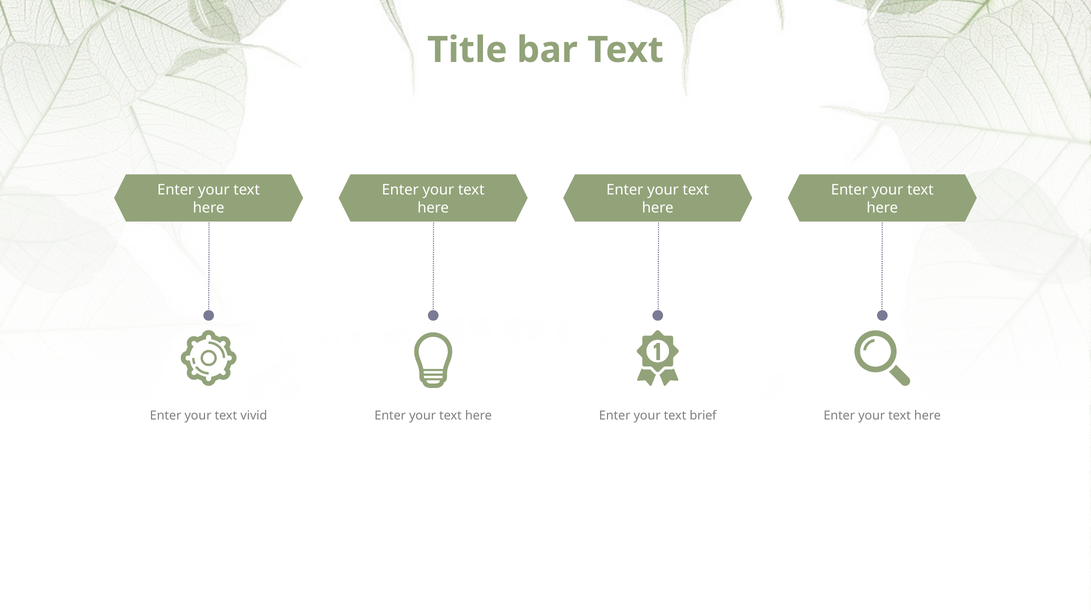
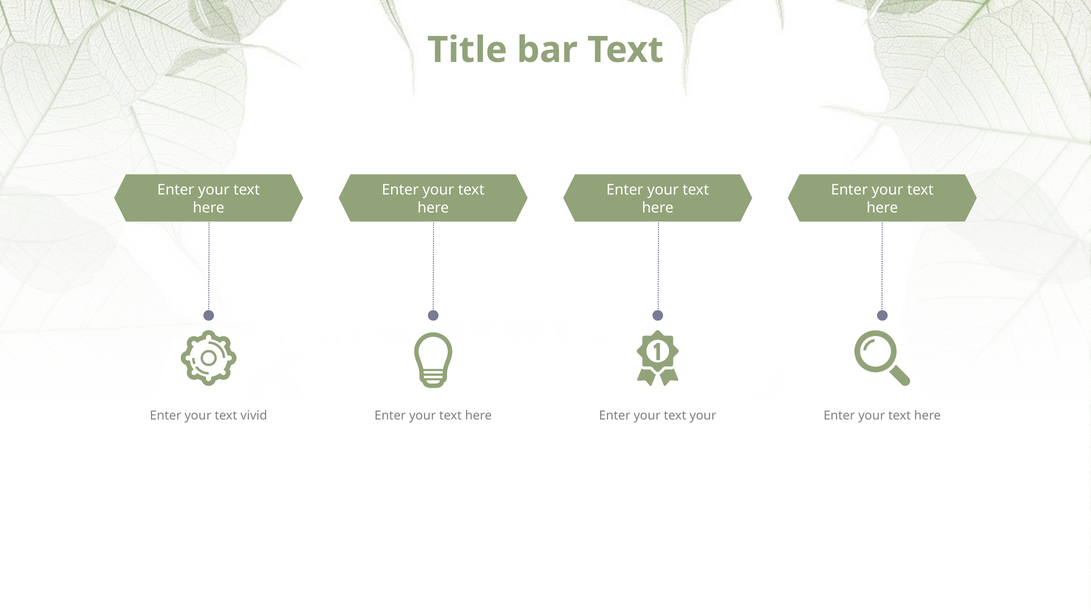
text brief: brief -> your
